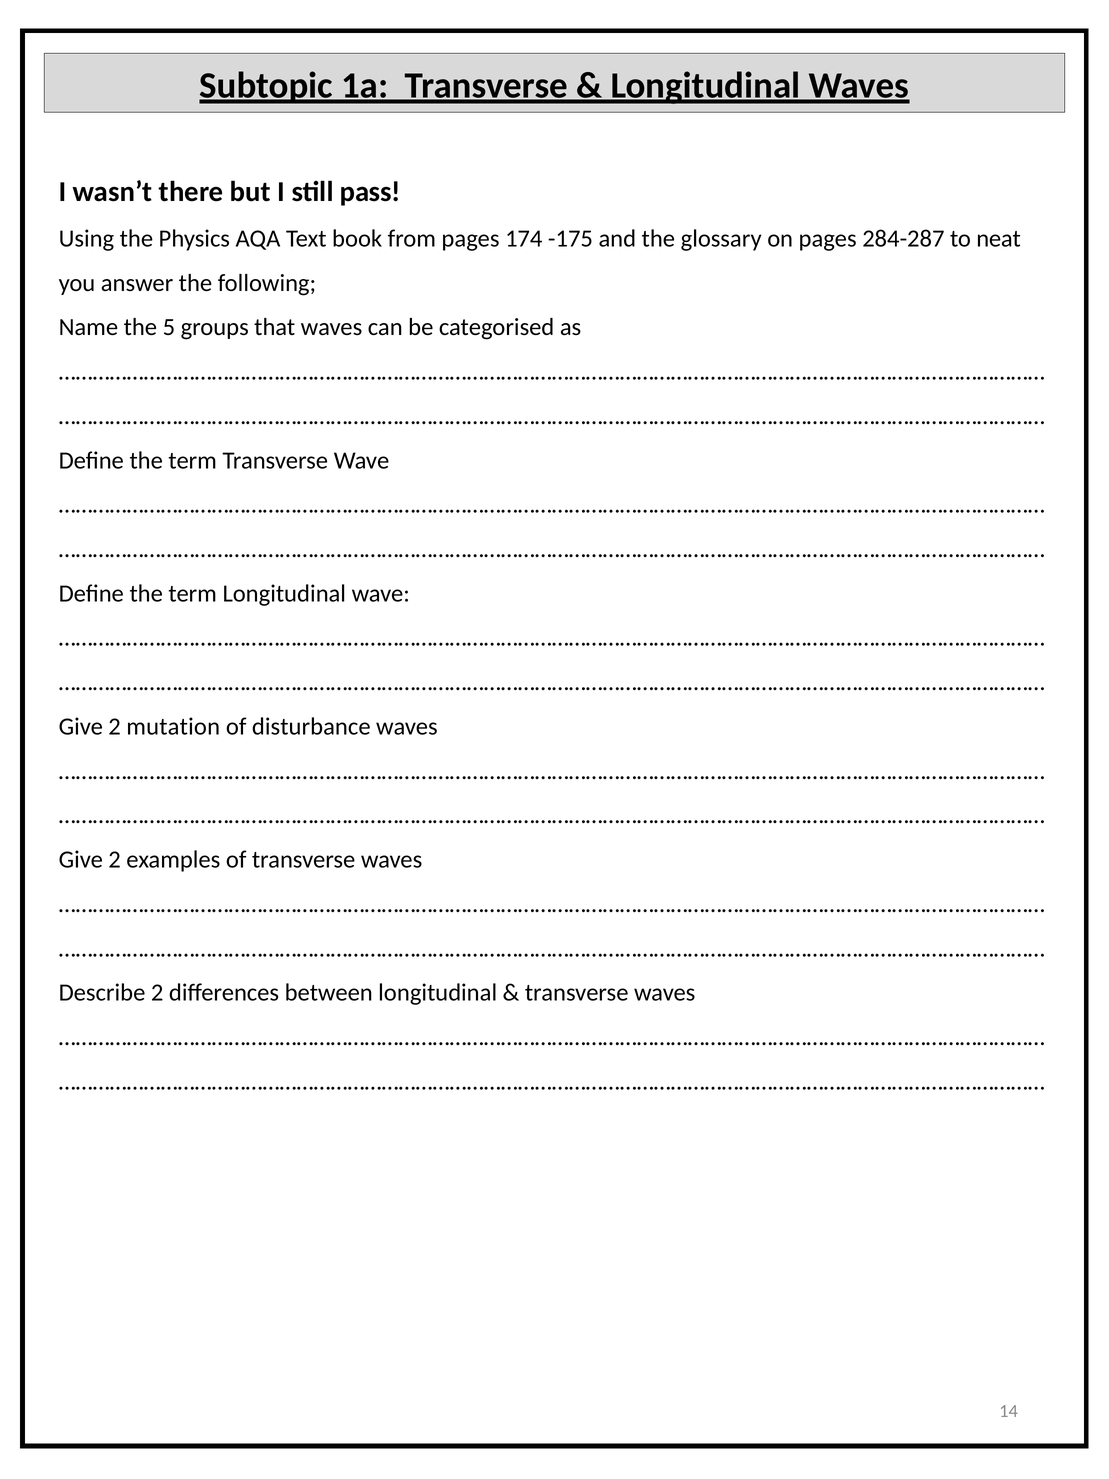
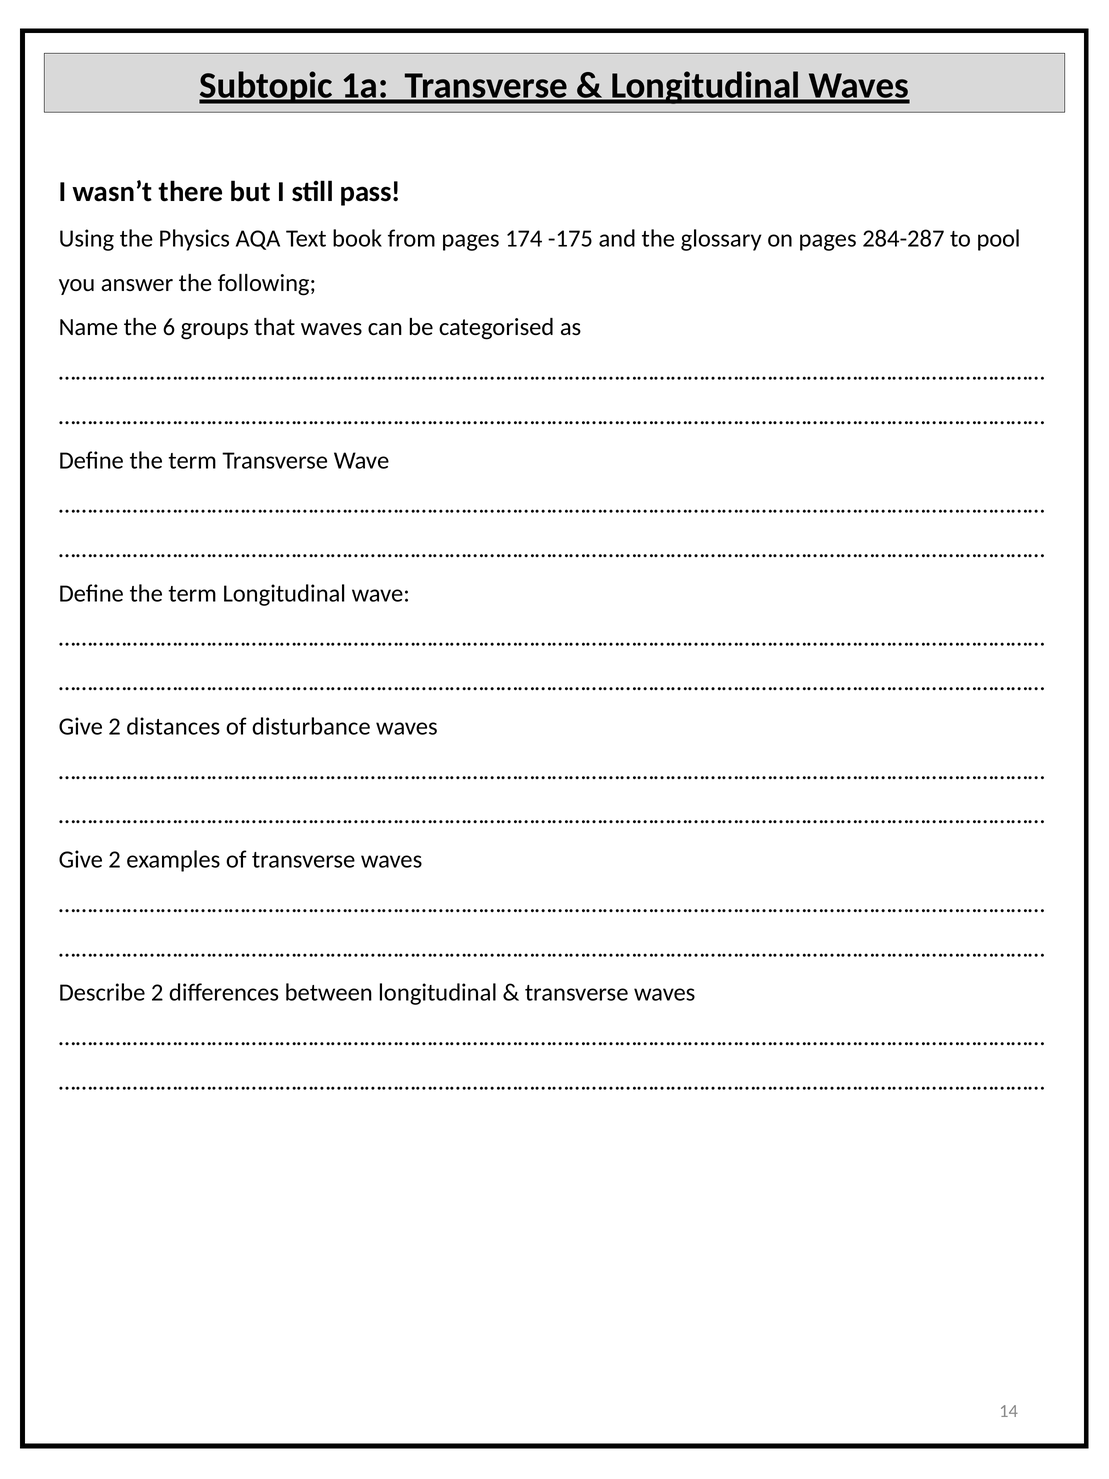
neat: neat -> pool
5: 5 -> 6
mutation: mutation -> distances
